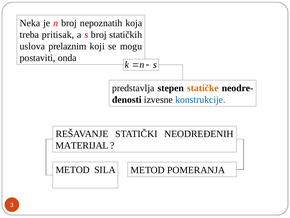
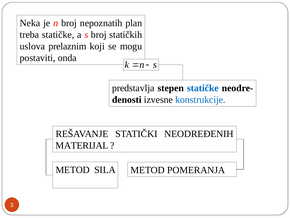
koja: koja -> plan
treba pritisak: pritisak -> statičke
statičke at (203, 88) colour: orange -> blue
